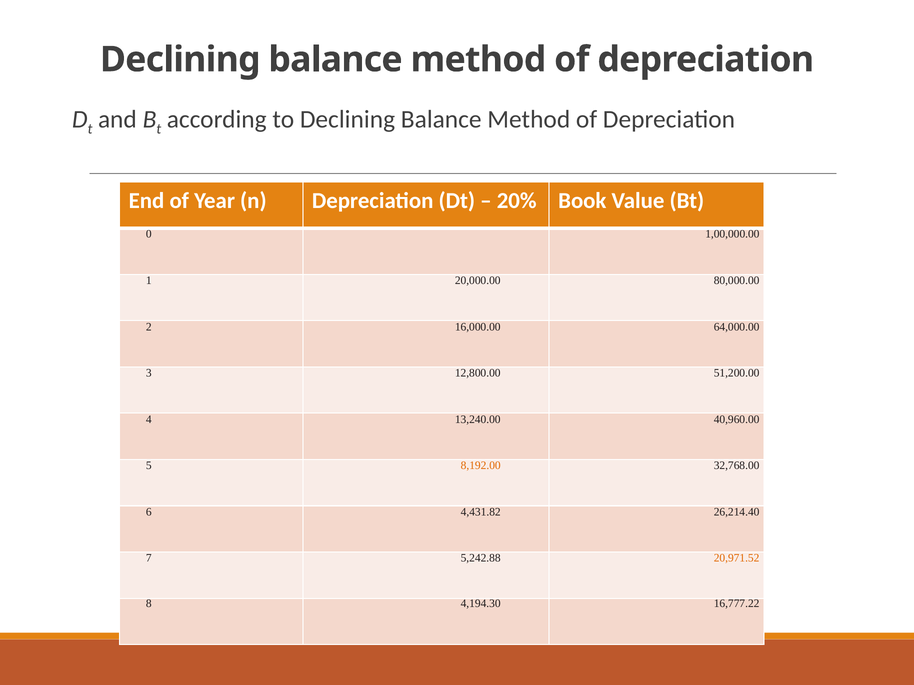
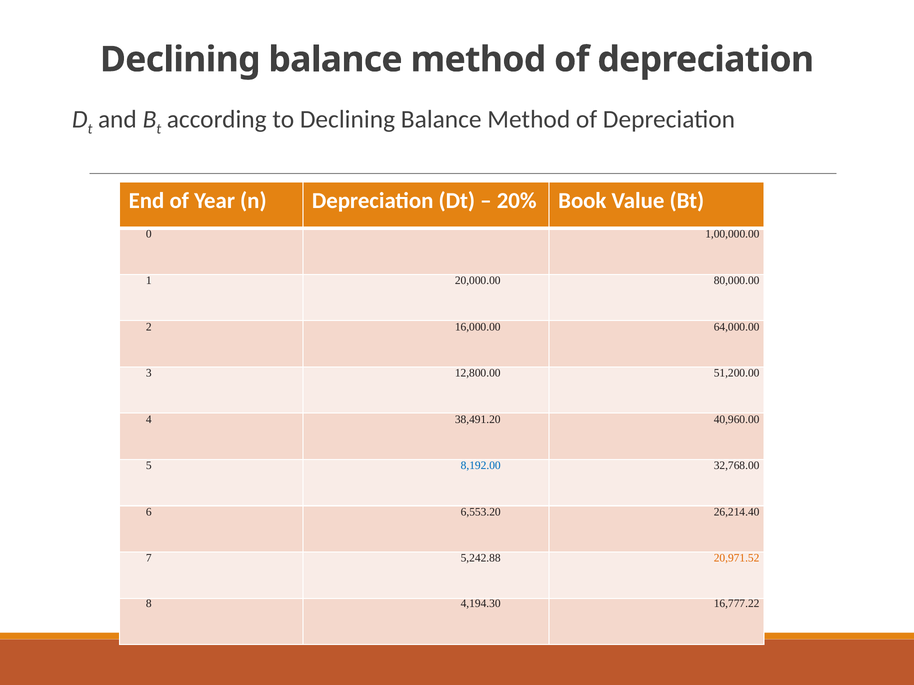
13,240.00: 13,240.00 -> 38,491.20
8,192.00 colour: orange -> blue
4,431.82: 4,431.82 -> 6,553.20
